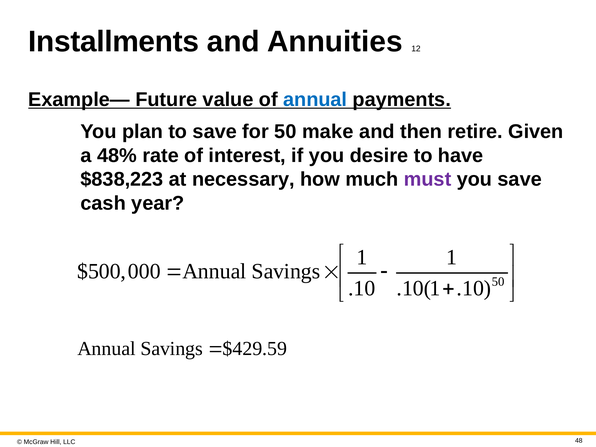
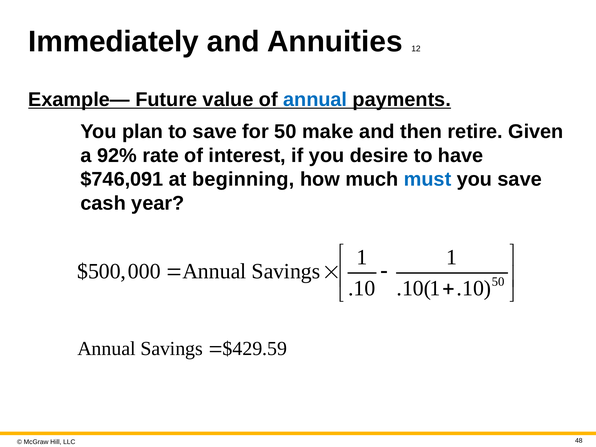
Installments: Installments -> Immediately
48%: 48% -> 92%
$838,223: $838,223 -> $746,091
necessary: necessary -> beginning
must colour: purple -> blue
